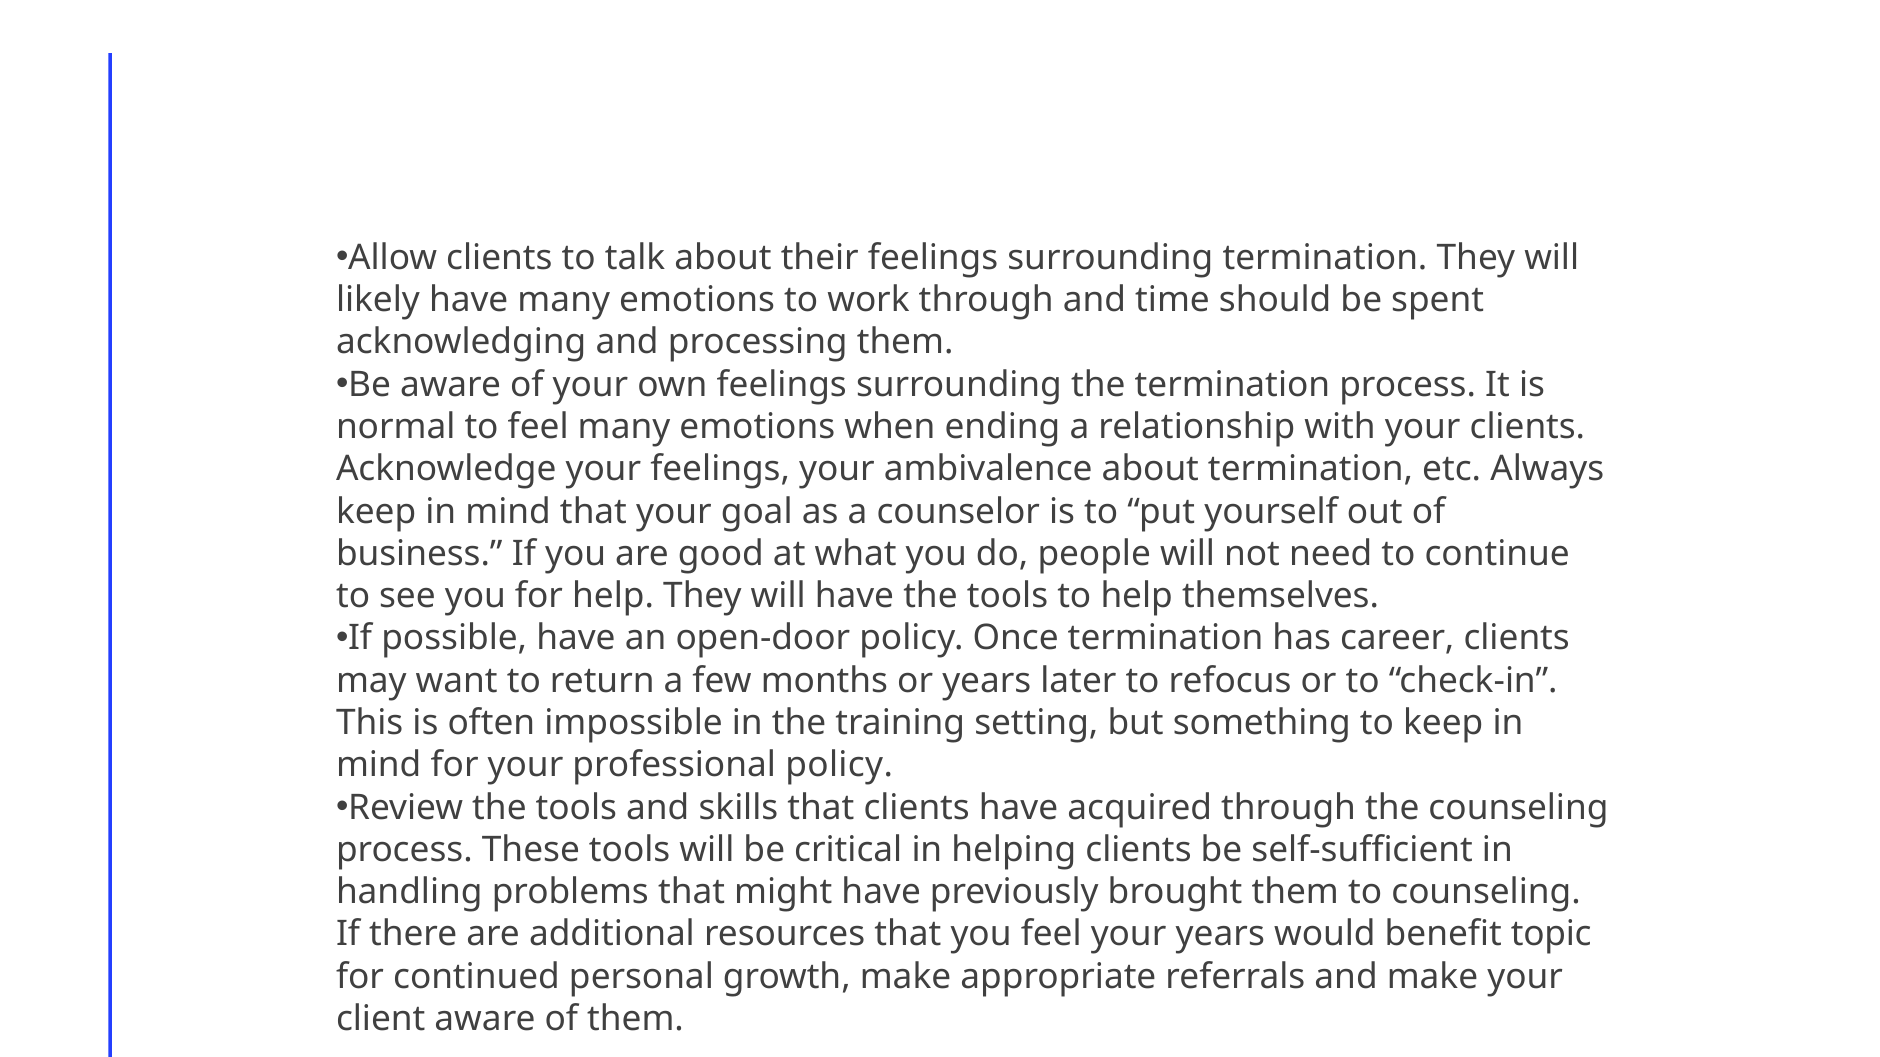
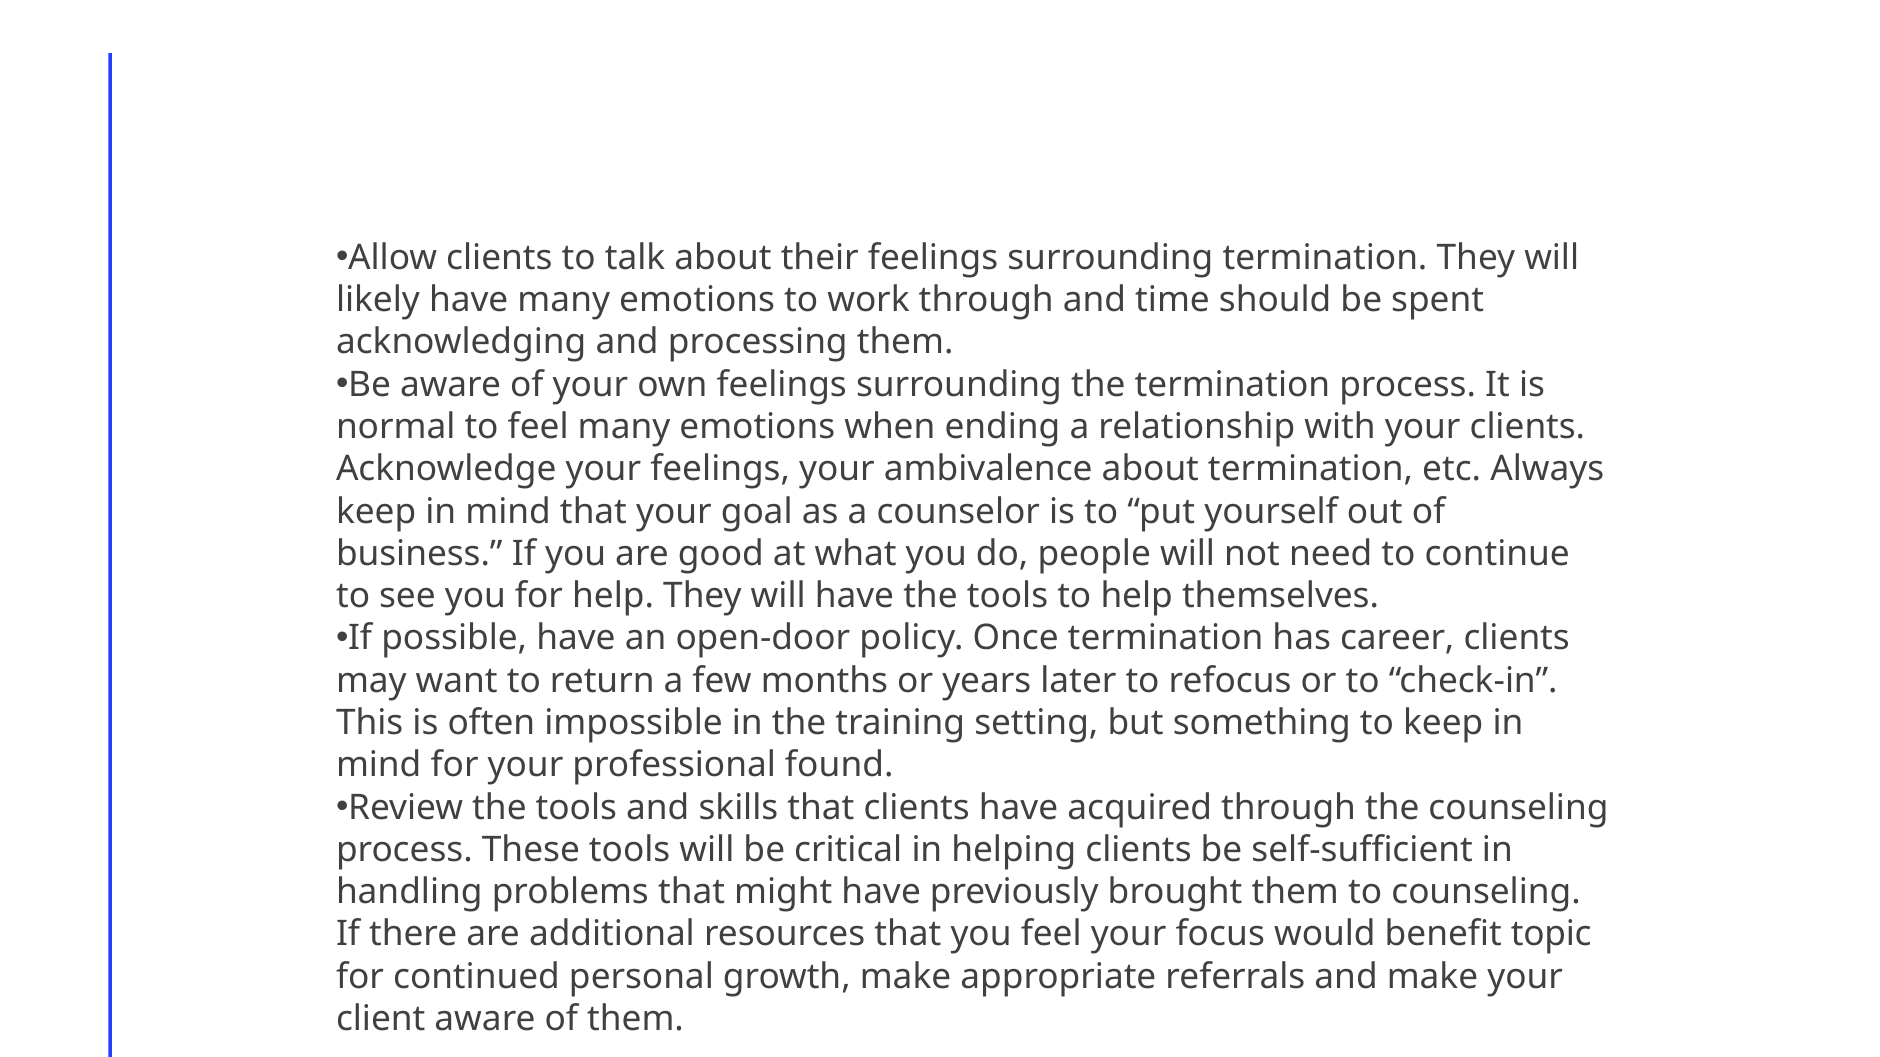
professional policy: policy -> found
your years: years -> focus
